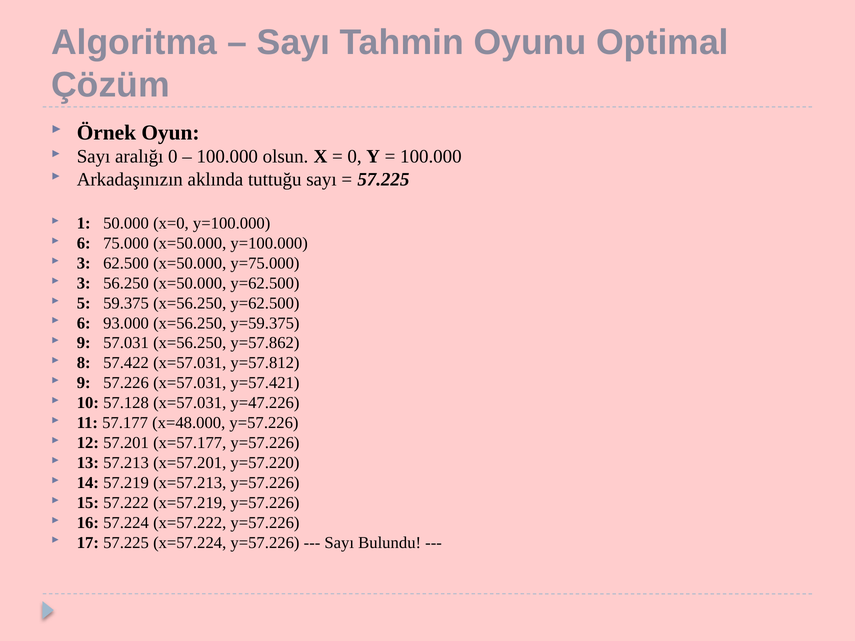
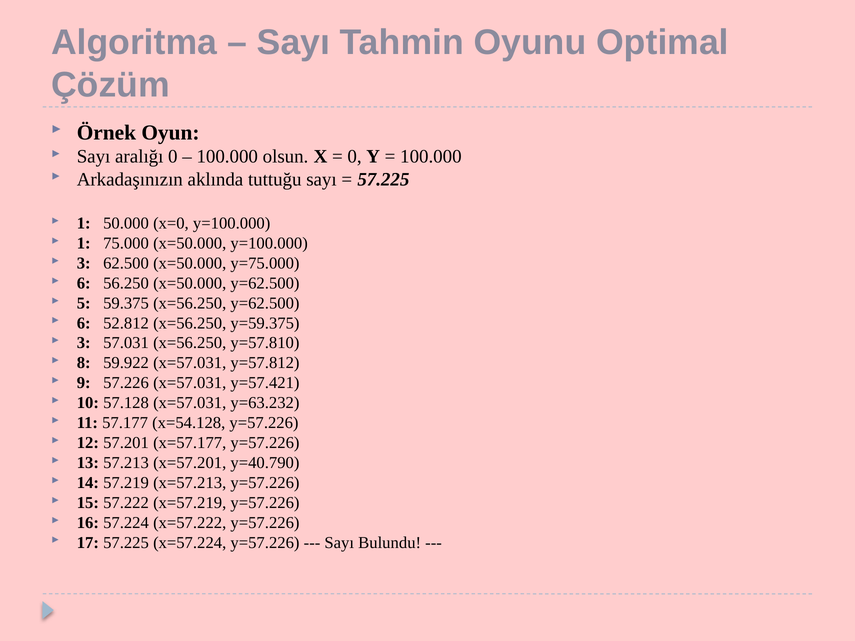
6 at (84, 243): 6 -> 1
3 at (84, 283): 3 -> 6
93.000: 93.000 -> 52.812
9 at (84, 343): 9 -> 3
y=57.862: y=57.862 -> y=57.810
57.422: 57.422 -> 59.922
y=47.226: y=47.226 -> y=63.232
x=48.000: x=48.000 -> x=54.128
y=57.220: y=57.220 -> y=40.790
